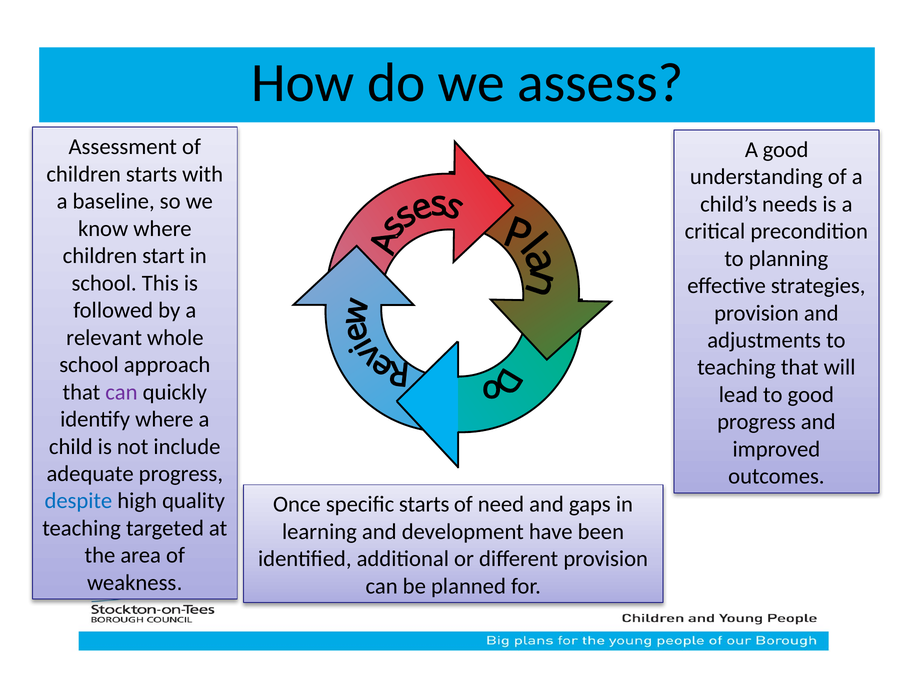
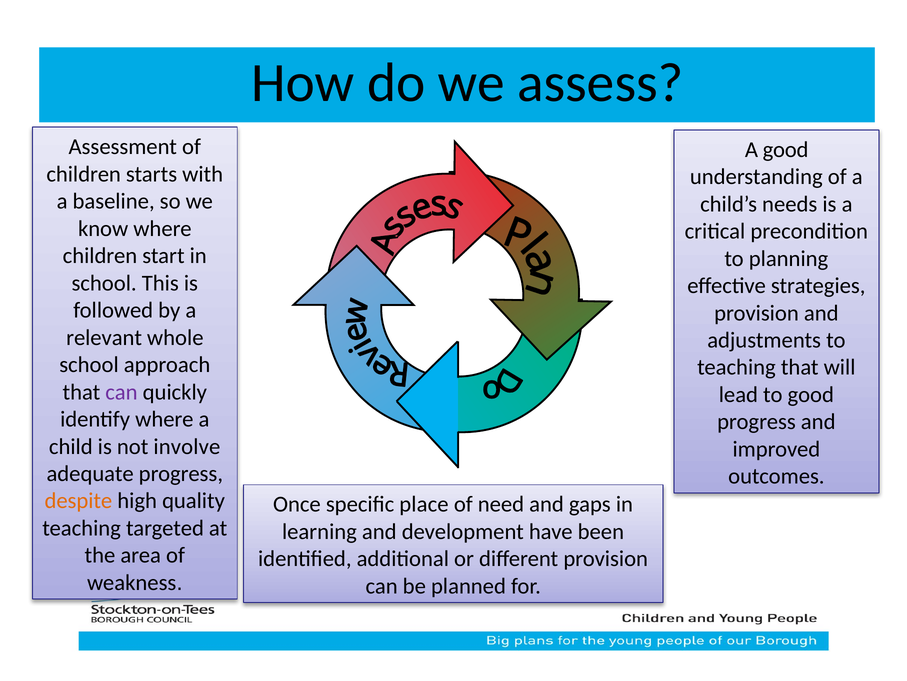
include: include -> involve
despite colour: blue -> orange
specific starts: starts -> place
